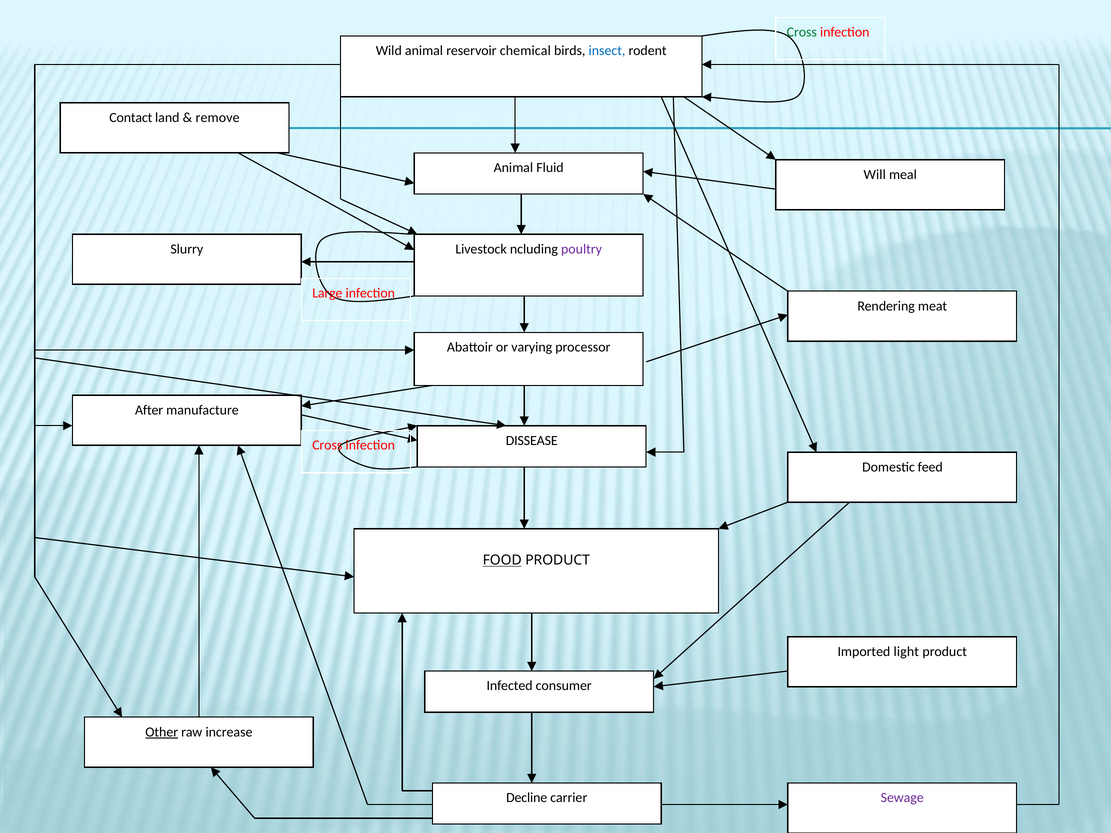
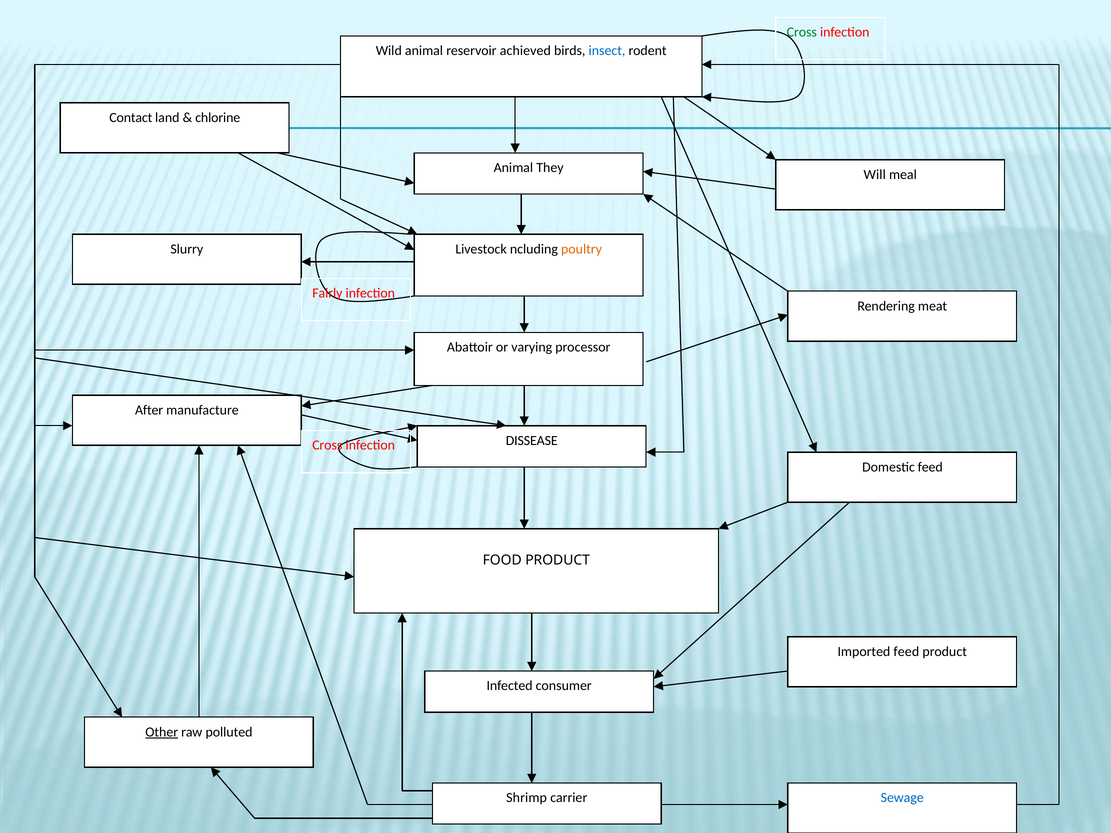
chemical: chemical -> achieved
remove: remove -> chlorine
Fluid: Fluid -> They
poultry colour: purple -> orange
Large: Large -> Fairly
FOOD underline: present -> none
Imported light: light -> feed
increase: increase -> polluted
Decline: Decline -> Shrimp
Sewage colour: purple -> blue
